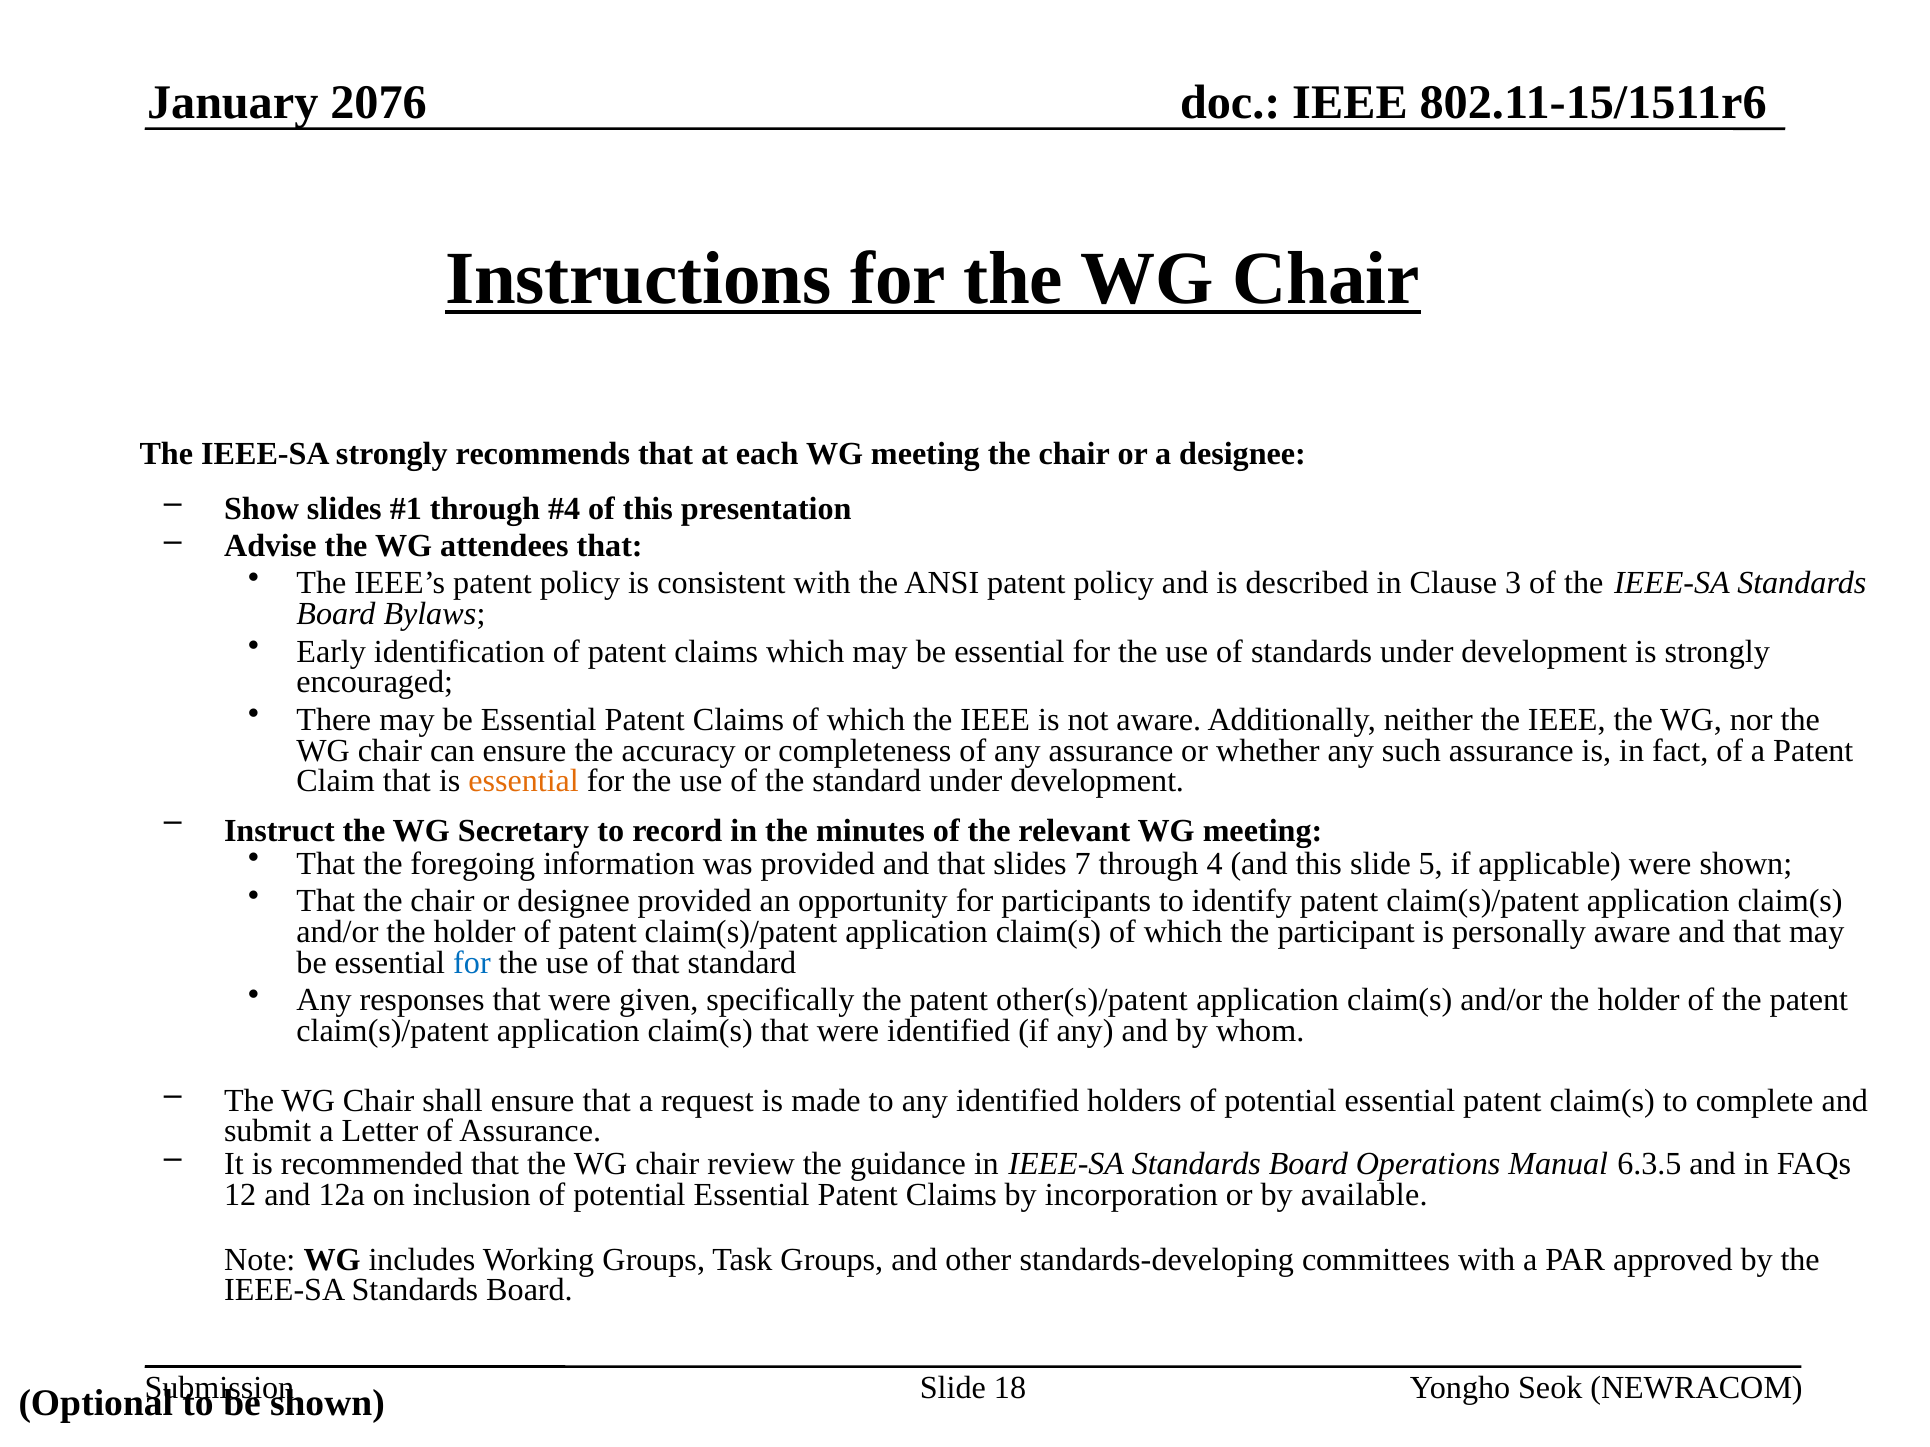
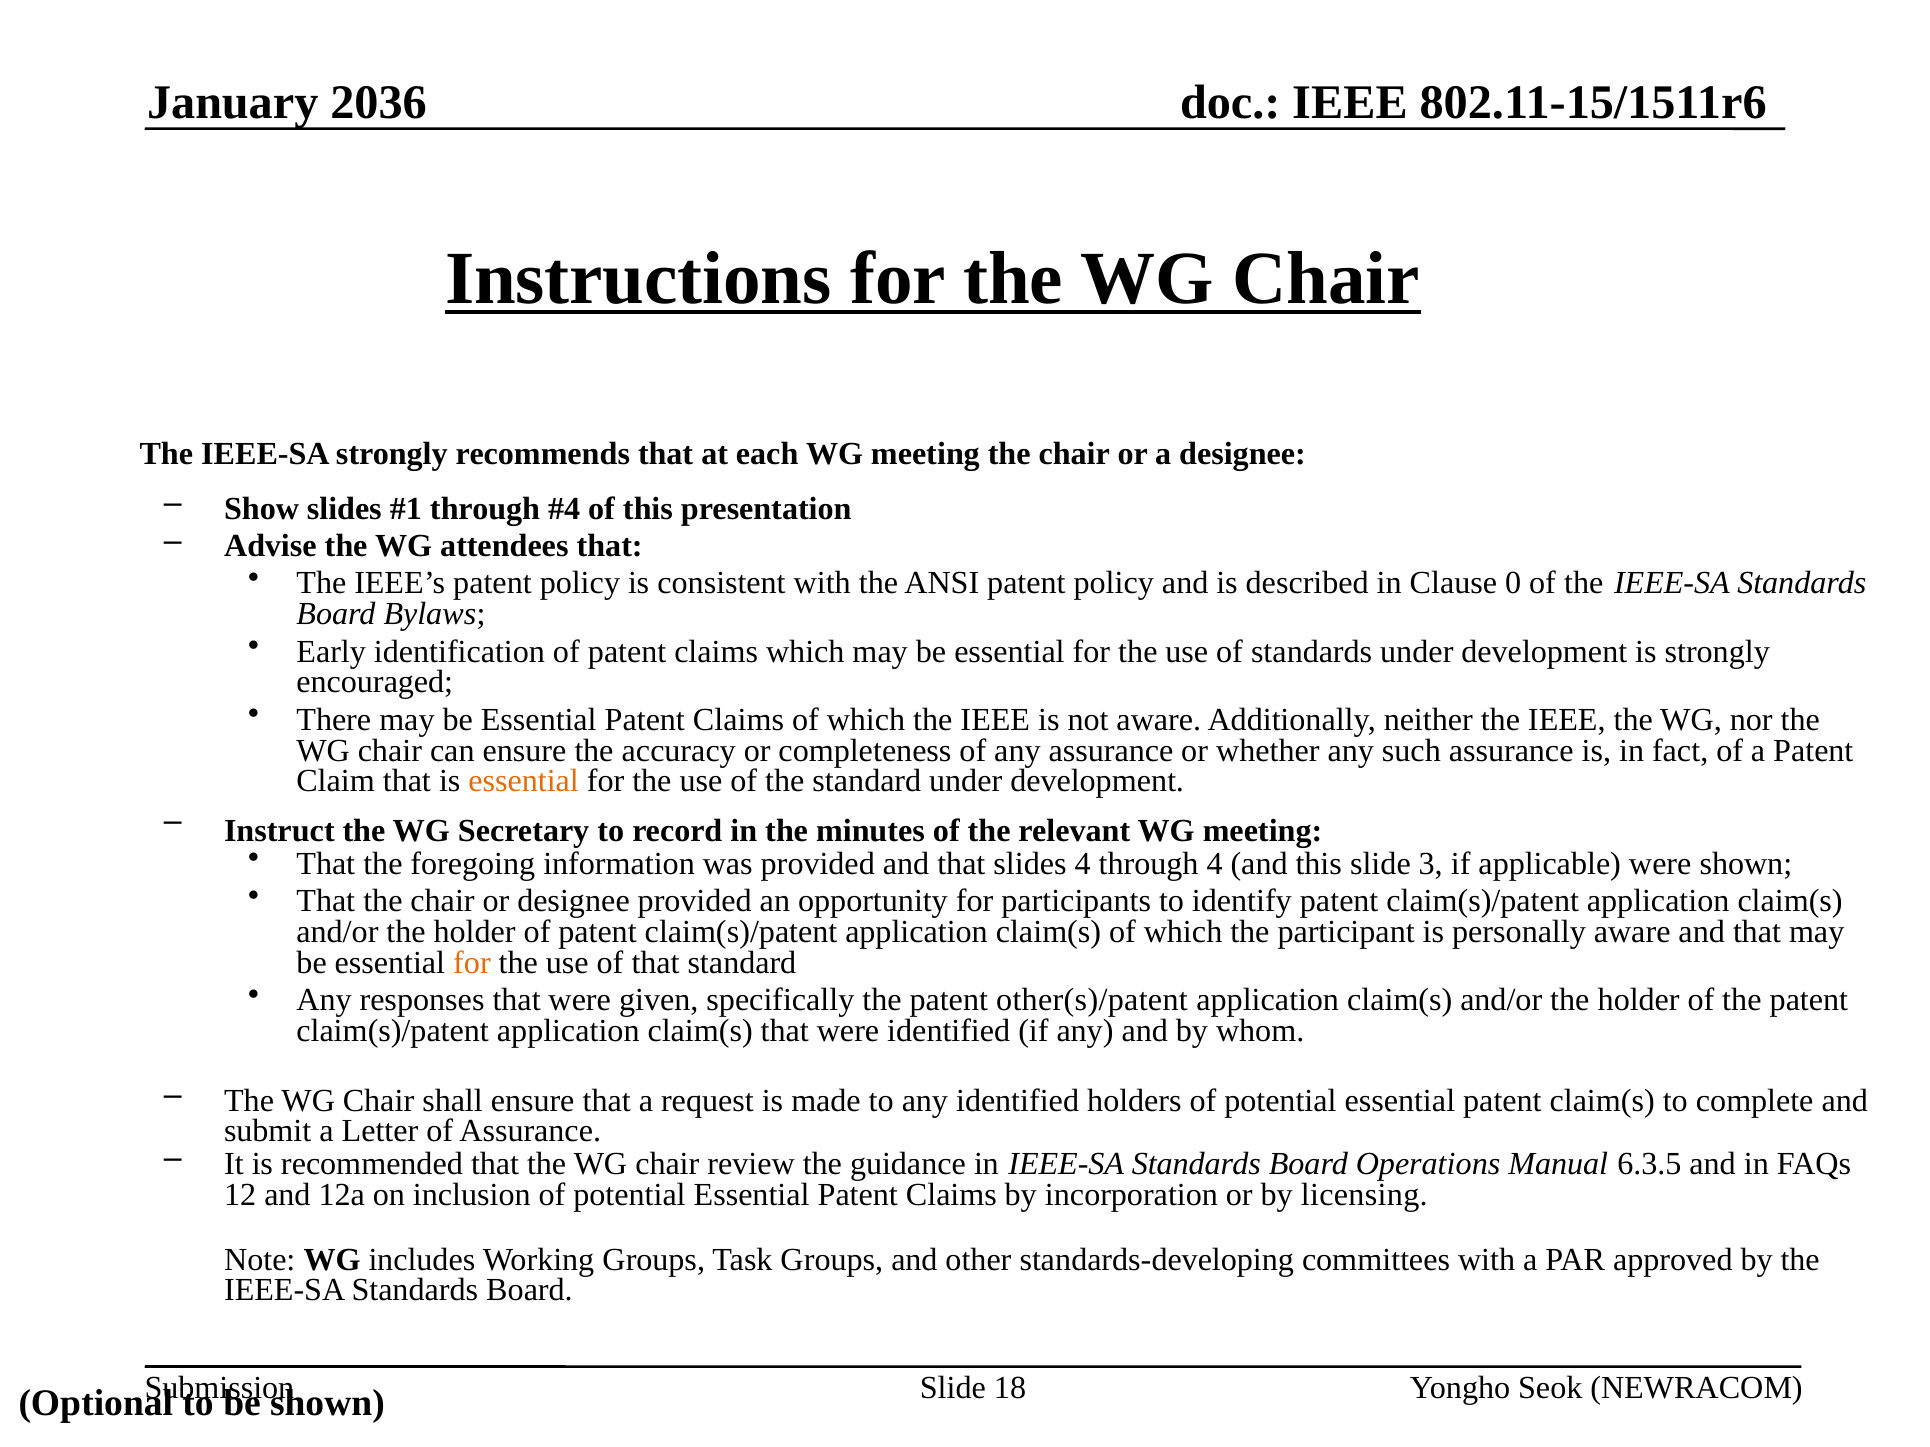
2076: 2076 -> 2036
3: 3 -> 0
slides 7: 7 -> 4
5: 5 -> 3
for at (472, 963) colour: blue -> orange
available: available -> licensing
